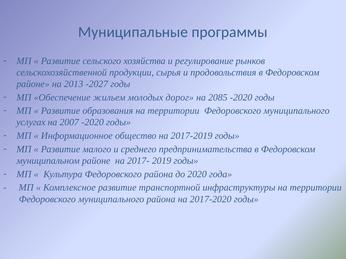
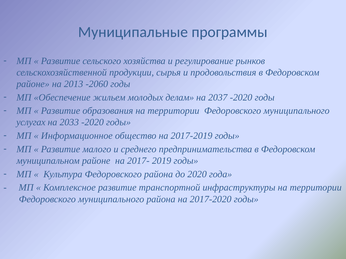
-2027: -2027 -> -2060
дорог: дорог -> делам
2085: 2085 -> 2037
2007: 2007 -> 2033
